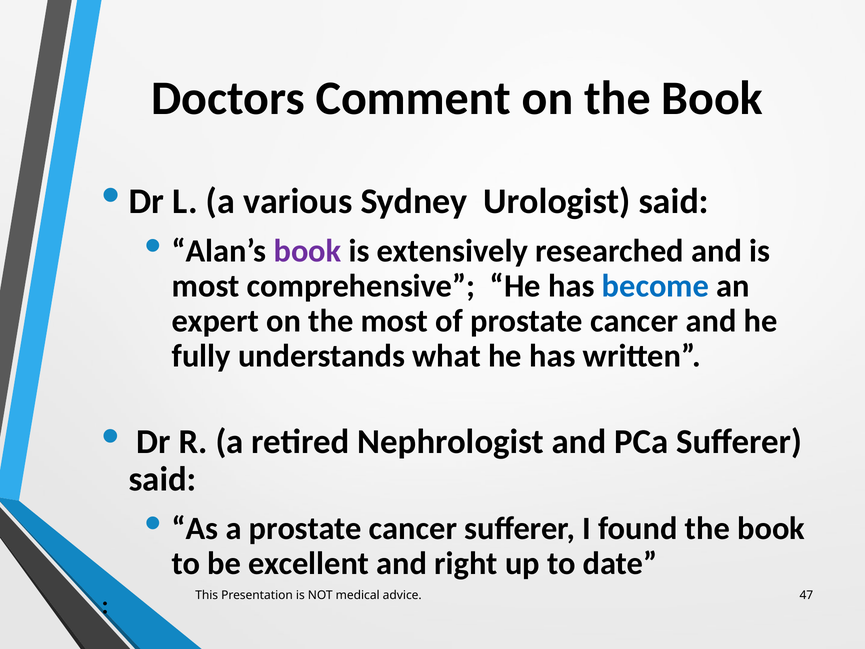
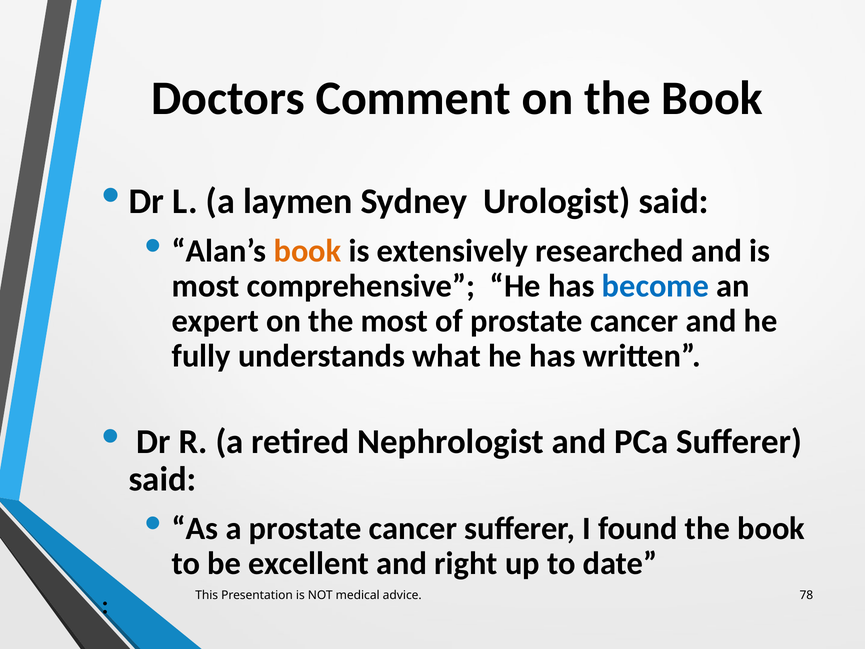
various: various -> laymen
book at (308, 251) colour: purple -> orange
47: 47 -> 78
